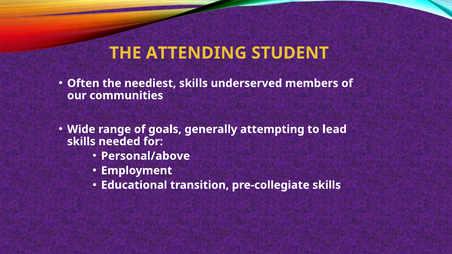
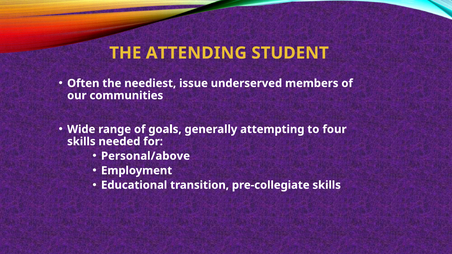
neediest skills: skills -> issue
lead: lead -> four
